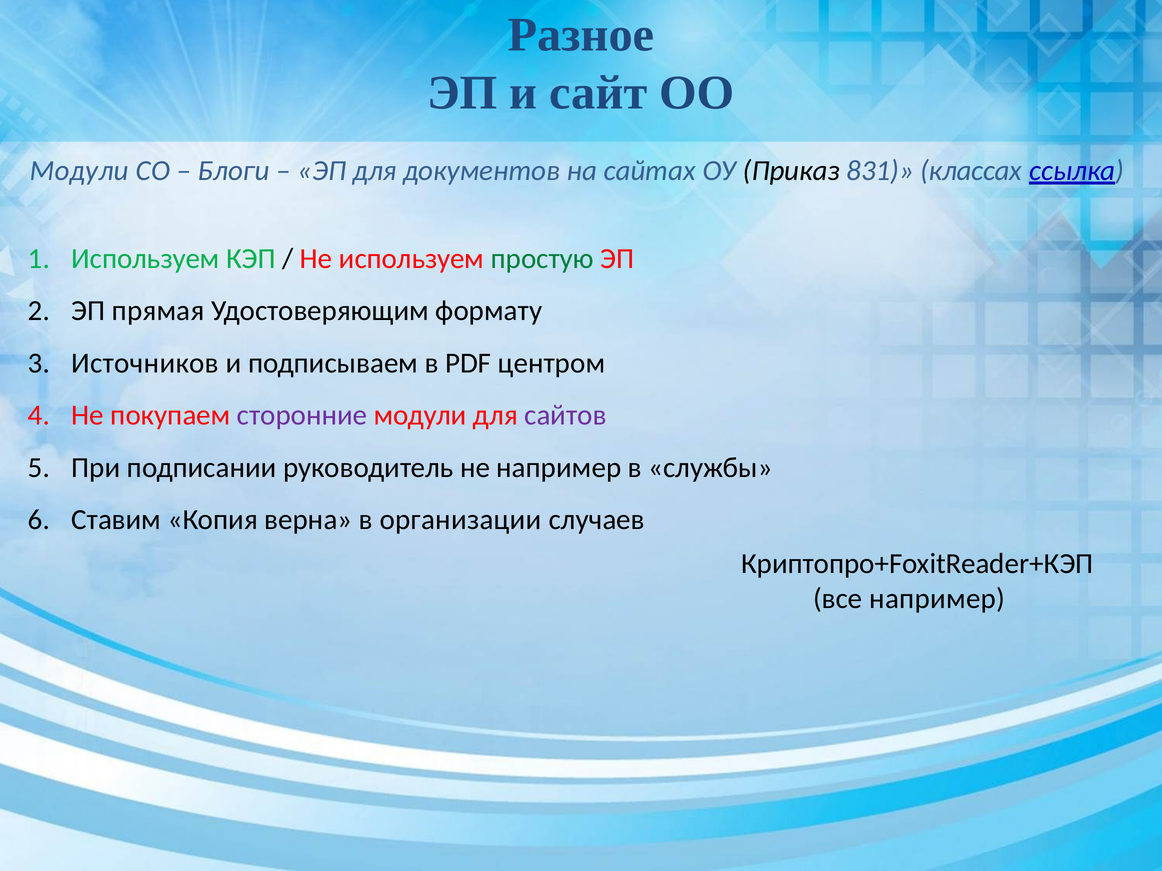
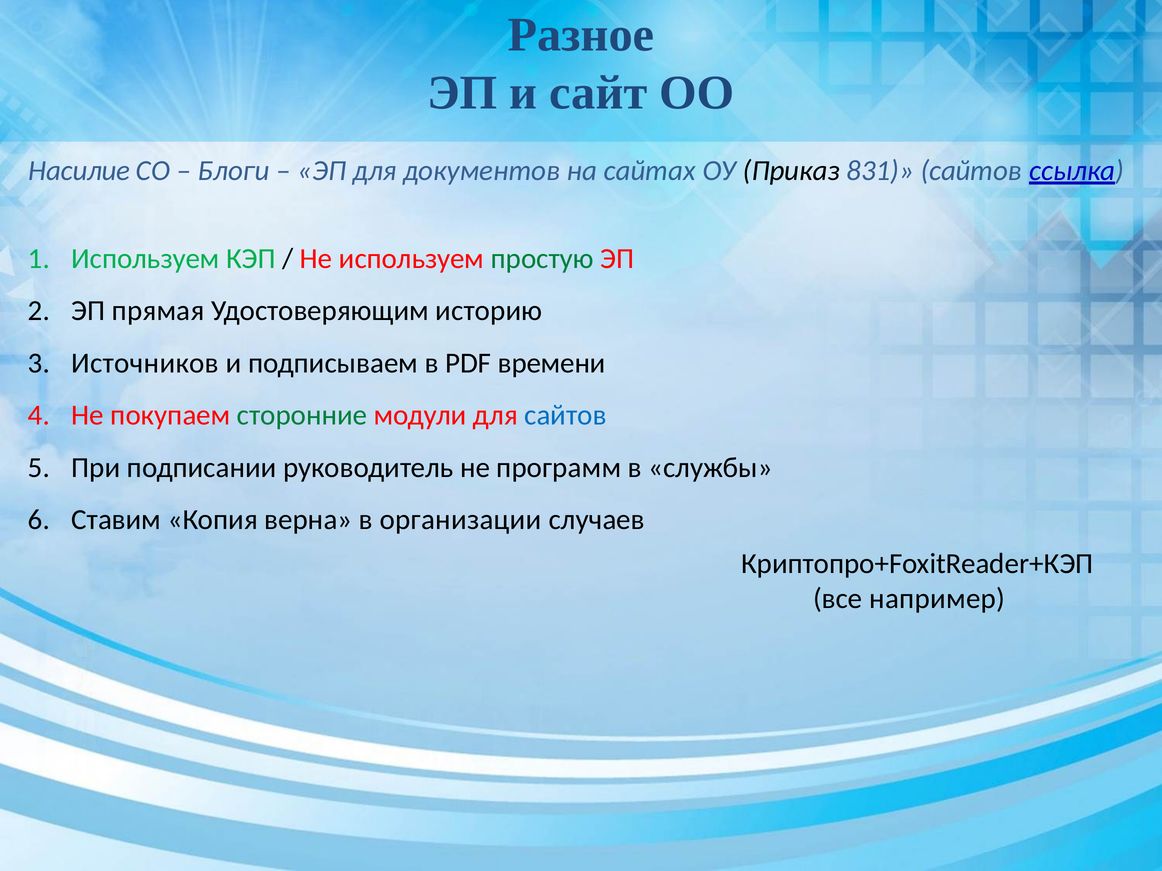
Модули at (79, 171): Модули -> Насилие
831 классах: классах -> сайтов
формату: формату -> историю
центром: центром -> времени
сторонние colour: purple -> green
сайтов at (565, 416) colour: purple -> blue
не например: например -> программ
